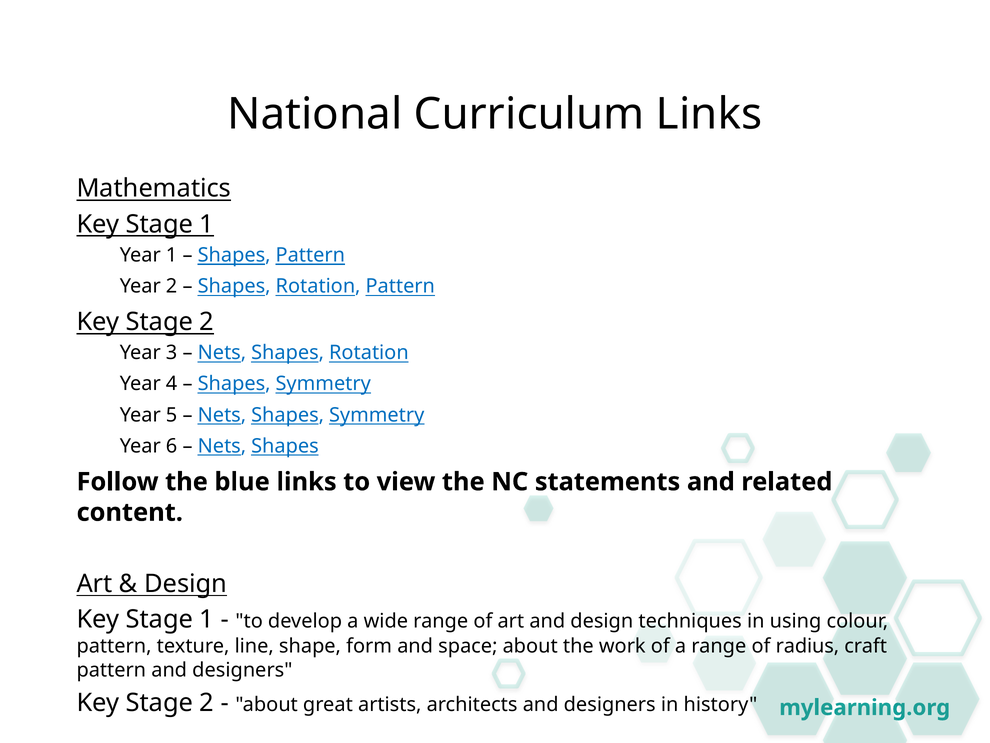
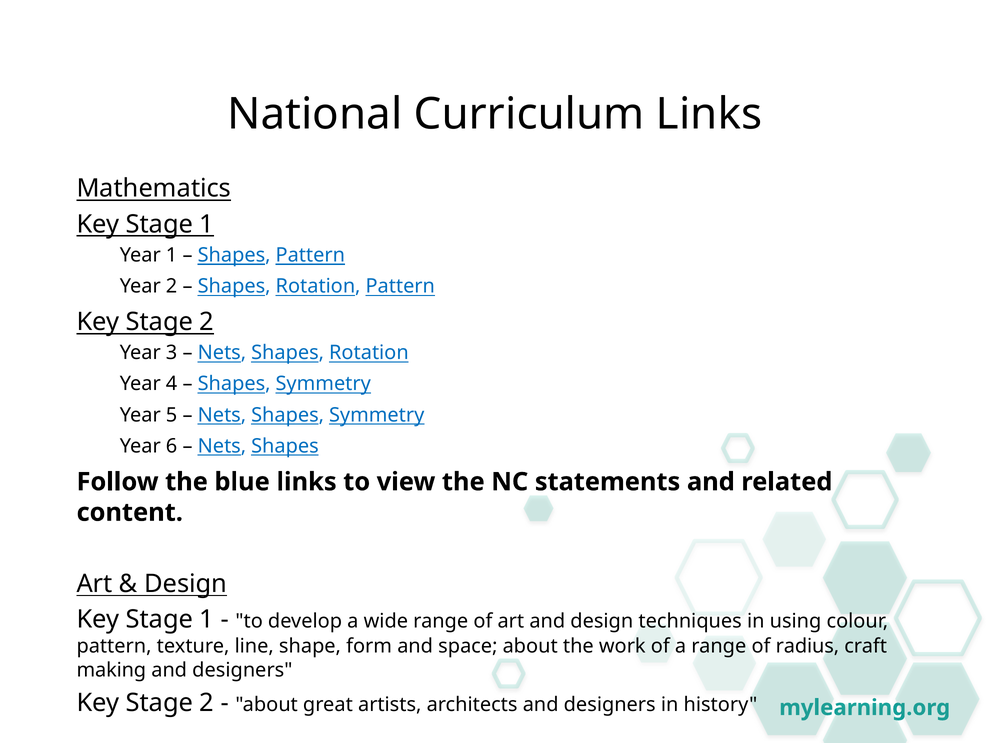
pattern at (111, 670): pattern -> making
